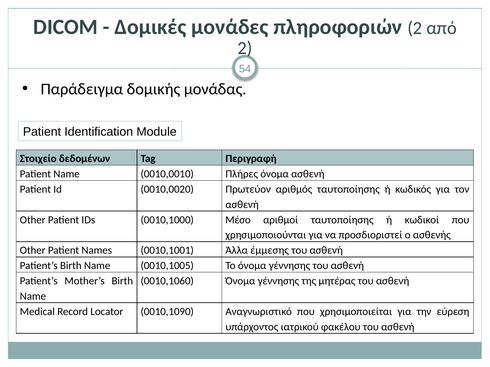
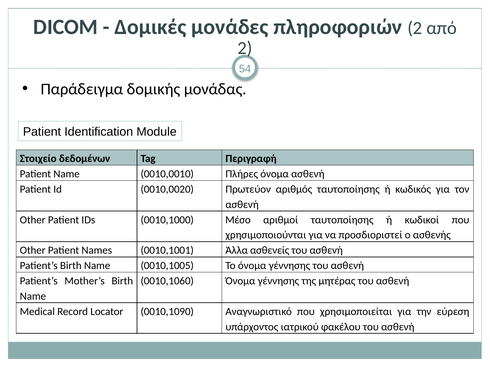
έμμεσης: έμμεσης -> ασθενείς
